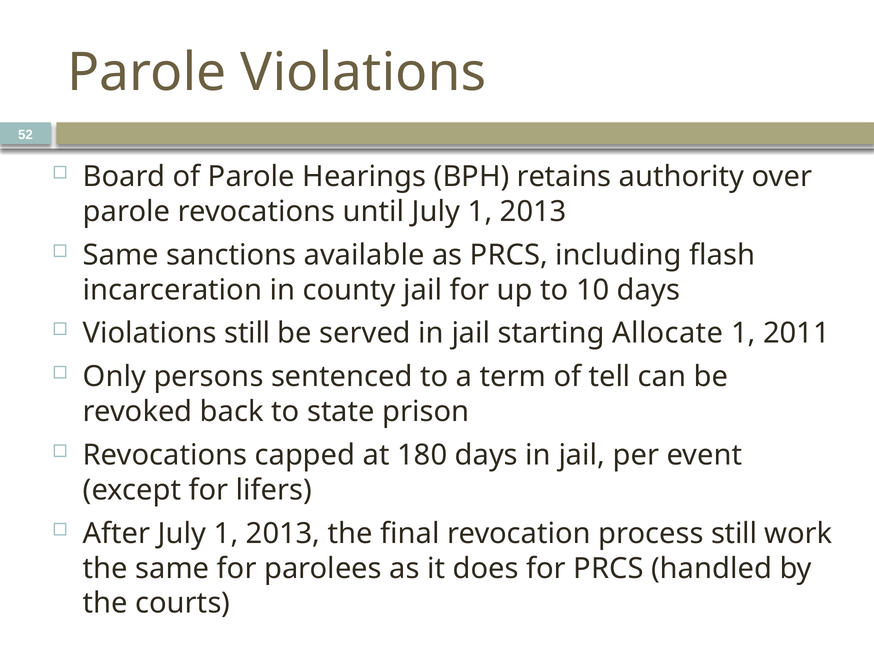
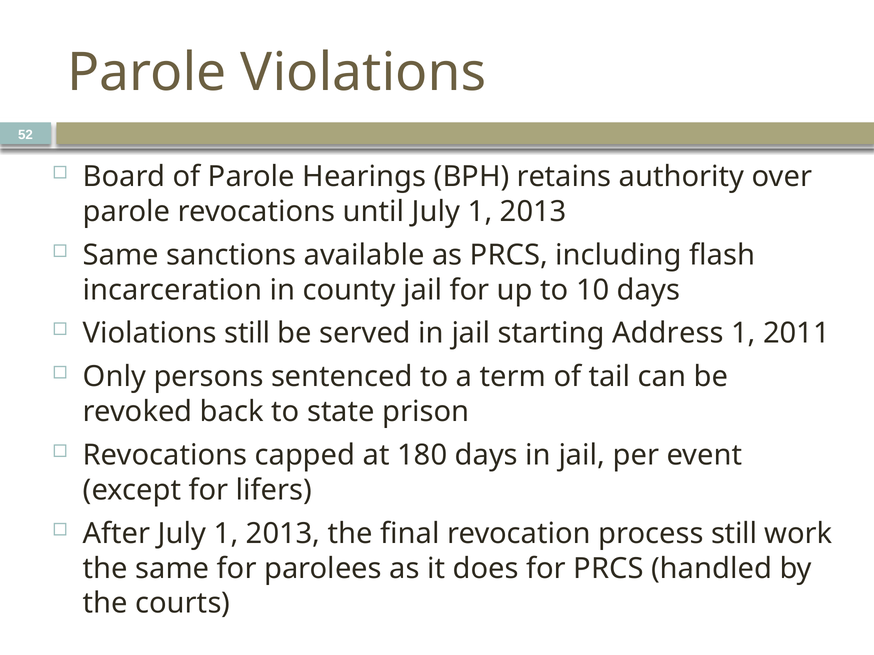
Allocate: Allocate -> Address
tell: tell -> tail
